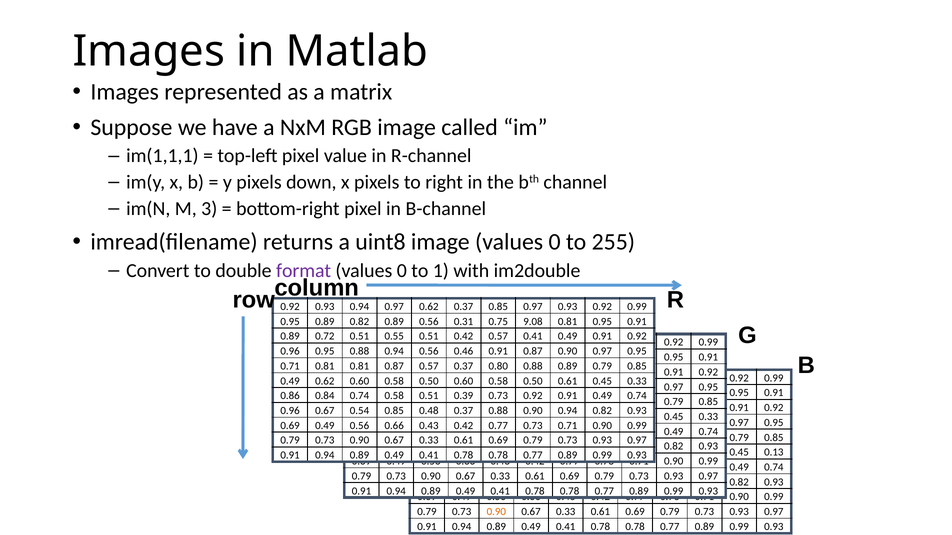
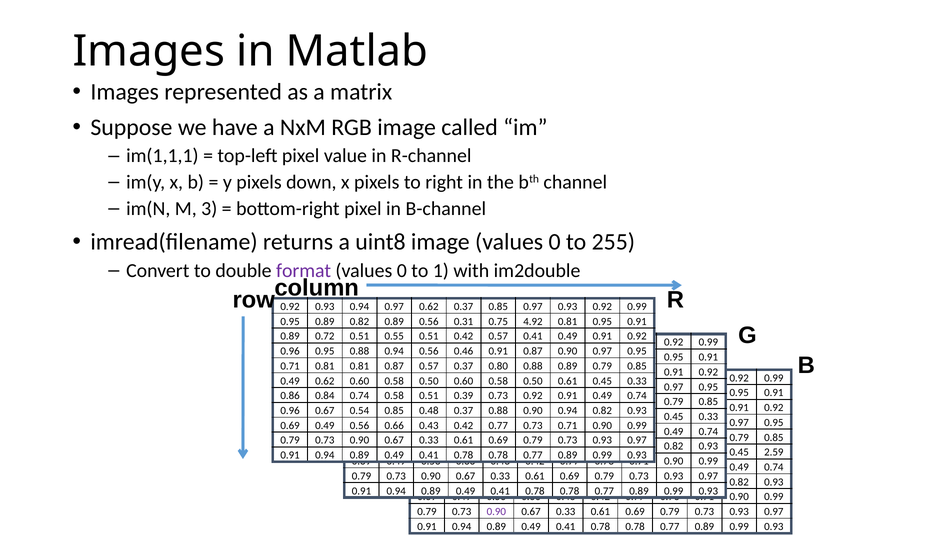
9.08: 9.08 -> 4.92
0.13: 0.13 -> 2.59
0.90 at (496, 512) colour: orange -> purple
